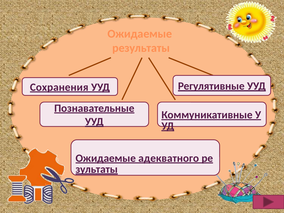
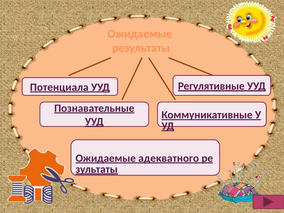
Сохранения: Сохранения -> Потенциала
